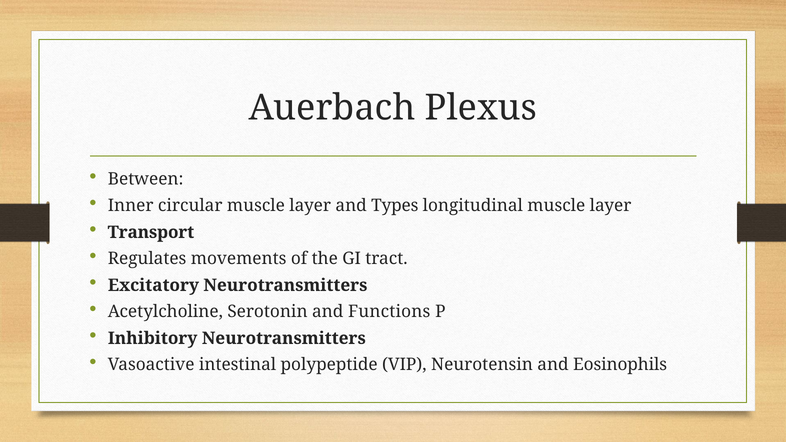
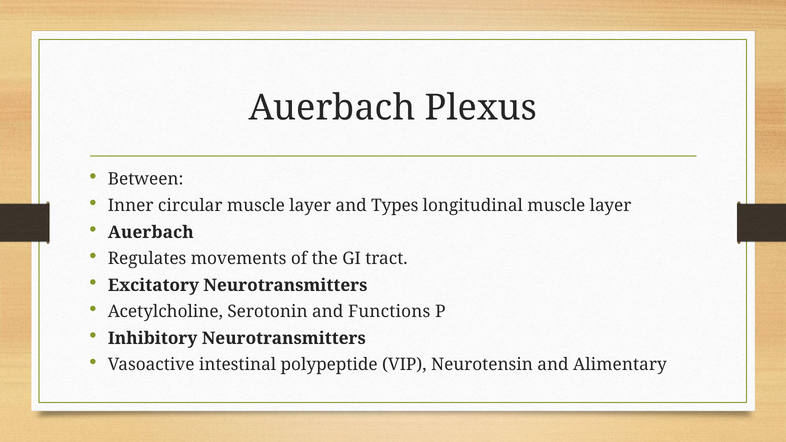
Transport at (151, 232): Transport -> Auerbach
Eosinophils: Eosinophils -> Alimentary
